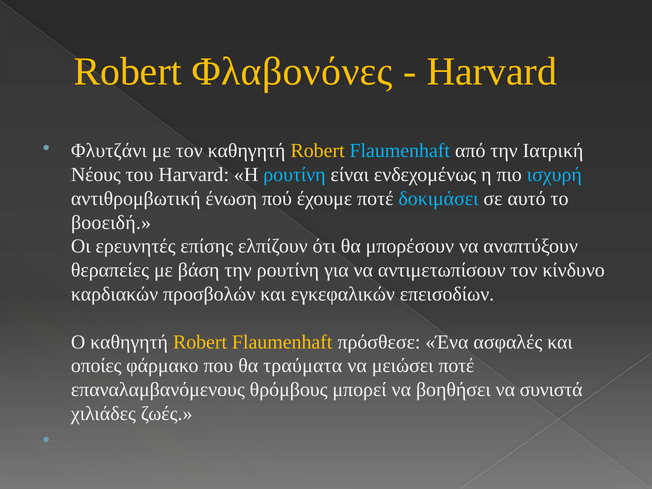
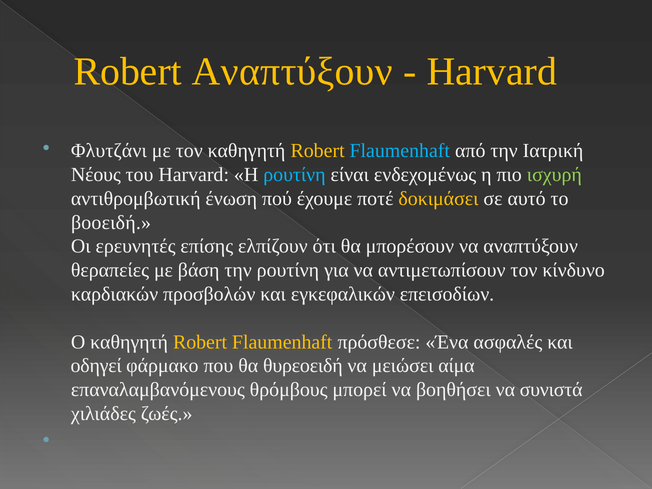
Robert Φλαβονόνες: Φλαβονόνες -> Αναπτύξουν
ισχυρή colour: light blue -> light green
δοκιμάσει colour: light blue -> yellow
οποίες: οποίες -> οδηγεί
τραύματα: τραύματα -> θυρεοειδή
μειώσει ποτέ: ποτέ -> αίμα
